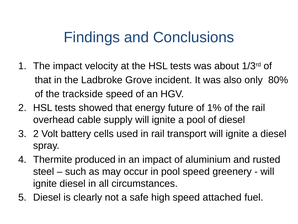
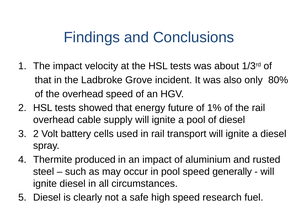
the trackside: trackside -> overhead
greenery: greenery -> generally
attached: attached -> research
